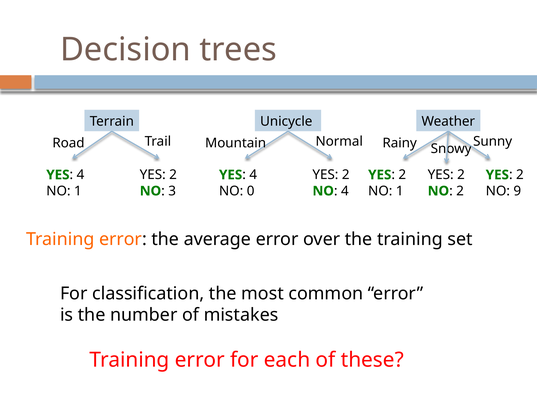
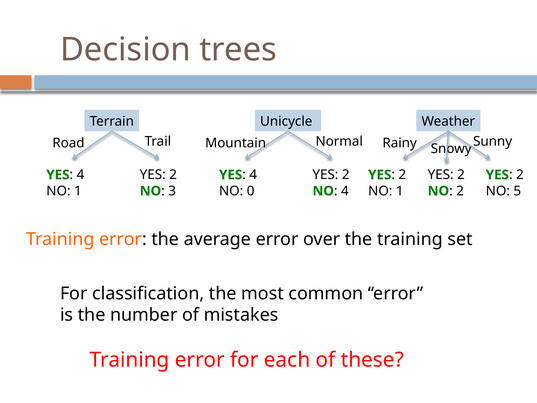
9: 9 -> 5
